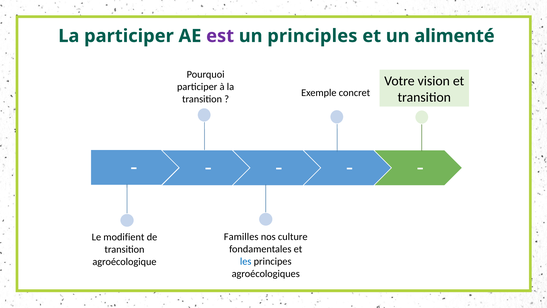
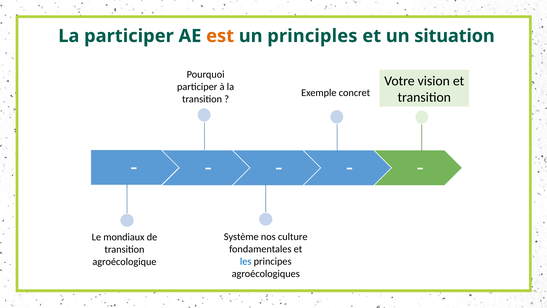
est colour: purple -> orange
alimenté: alimenté -> situation
Familles: Familles -> Système
modifient: modifient -> mondiaux
